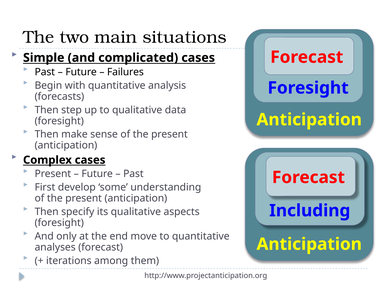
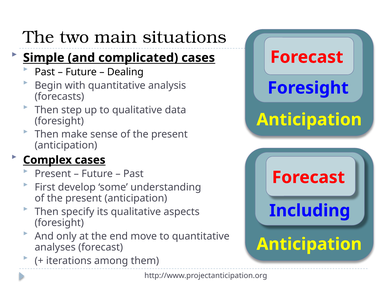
Failures: Failures -> Dealing
